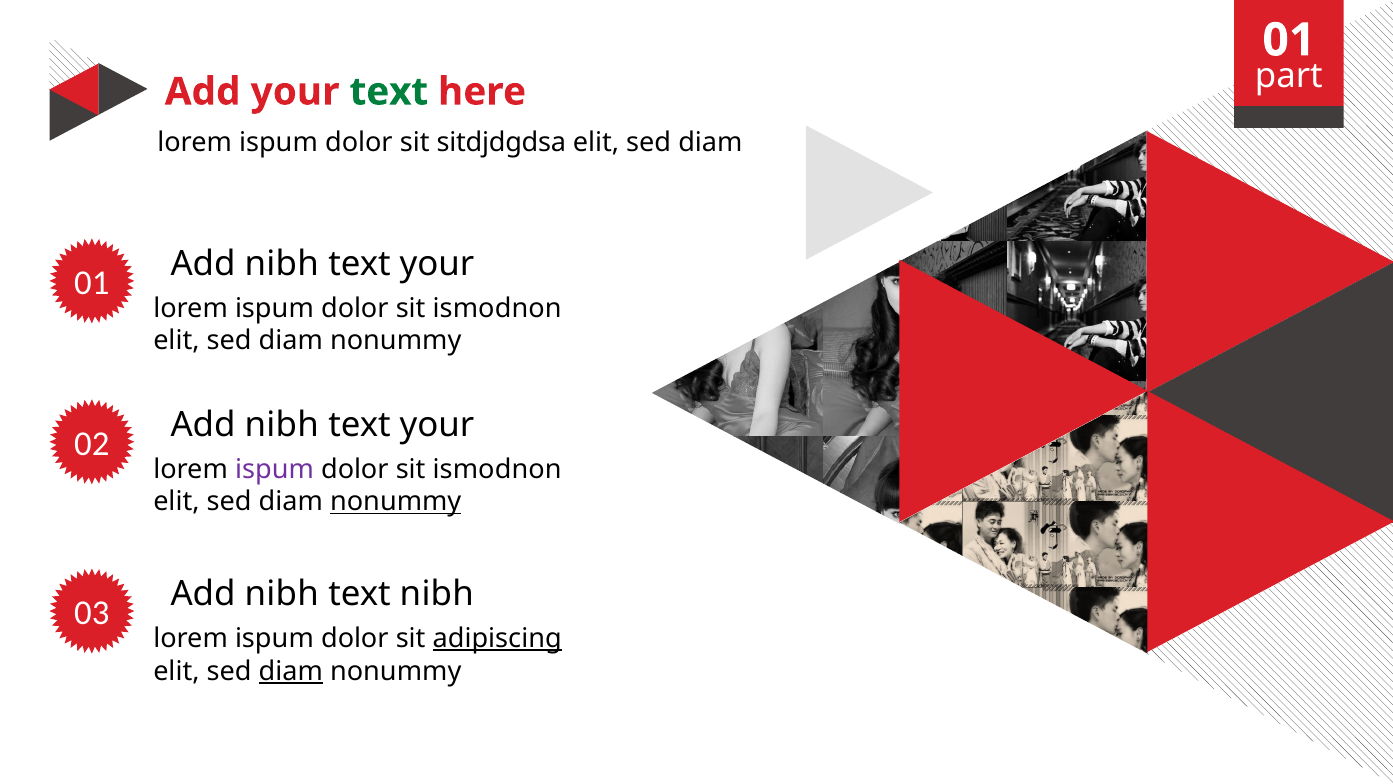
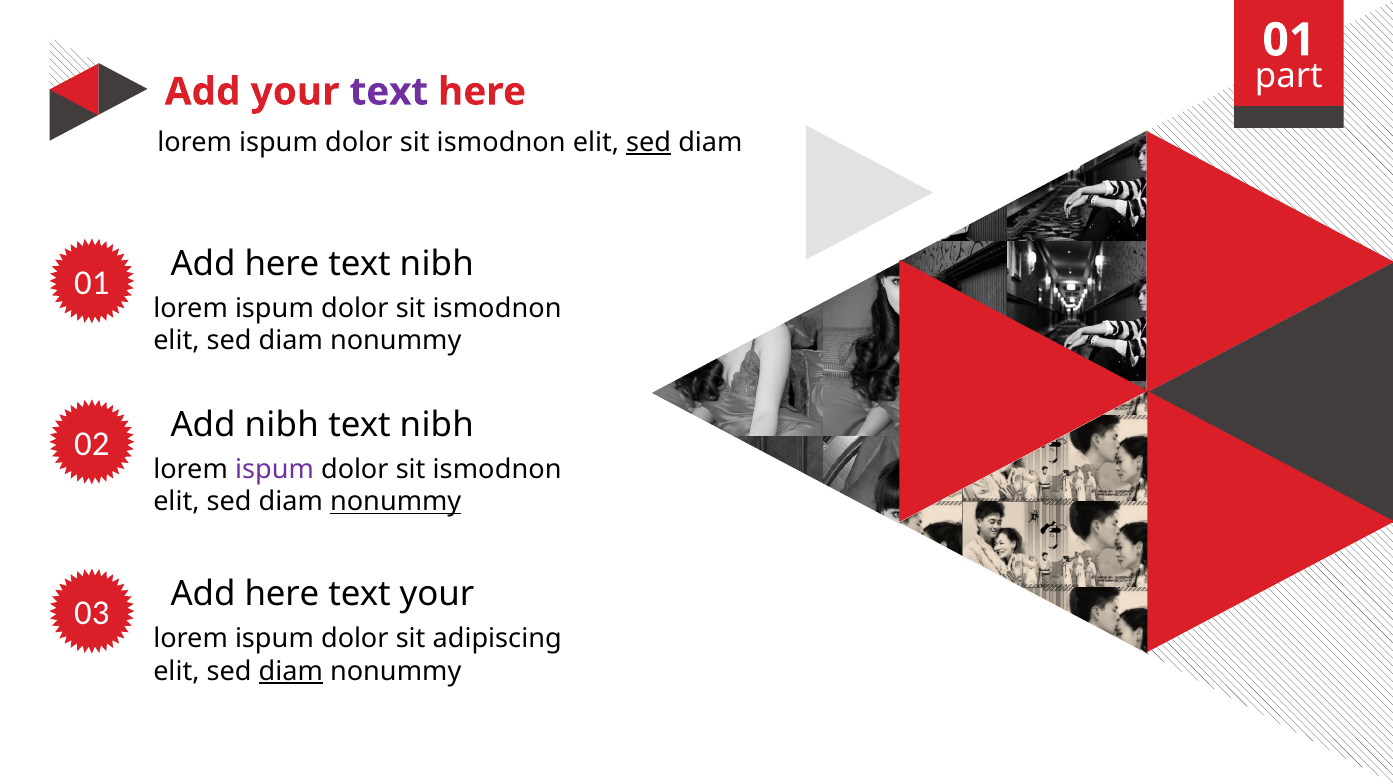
text at (389, 92) colour: green -> purple
sitdjdgdsa at (501, 142): sitdjdgdsa -> ismodnon
sed at (649, 142) underline: none -> present
nibh at (282, 264): nibh -> here
your at (437, 264): your -> nibh
your at (437, 424): your -> nibh
nibh at (282, 594): nibh -> here
text nibh: nibh -> your
adipiscing underline: present -> none
